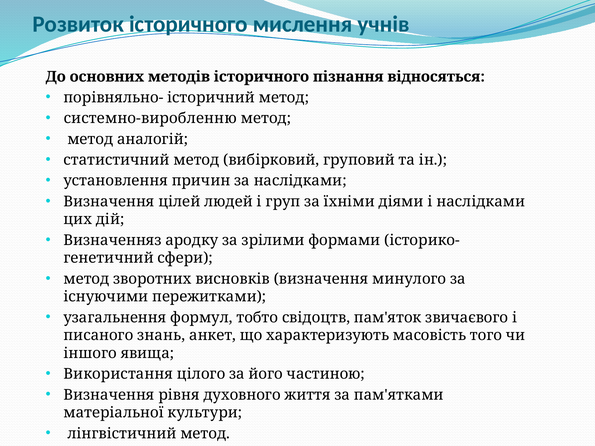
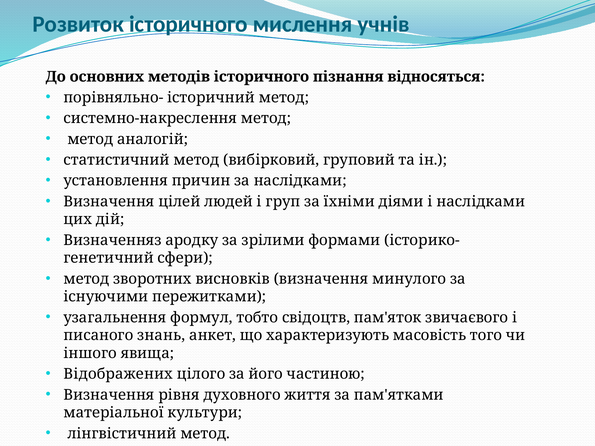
системно-виробленню: системно-виробленню -> системно-накреслення
Використання: Використання -> Відображених
